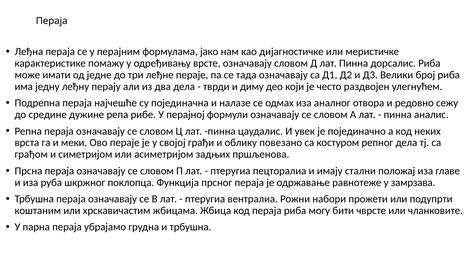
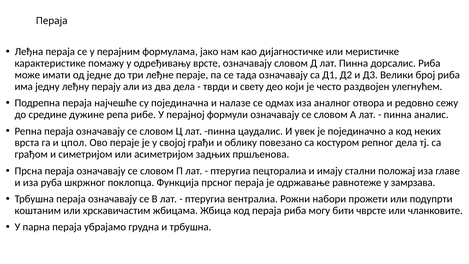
диму: диму -> свету
меки: меки -> цпол
